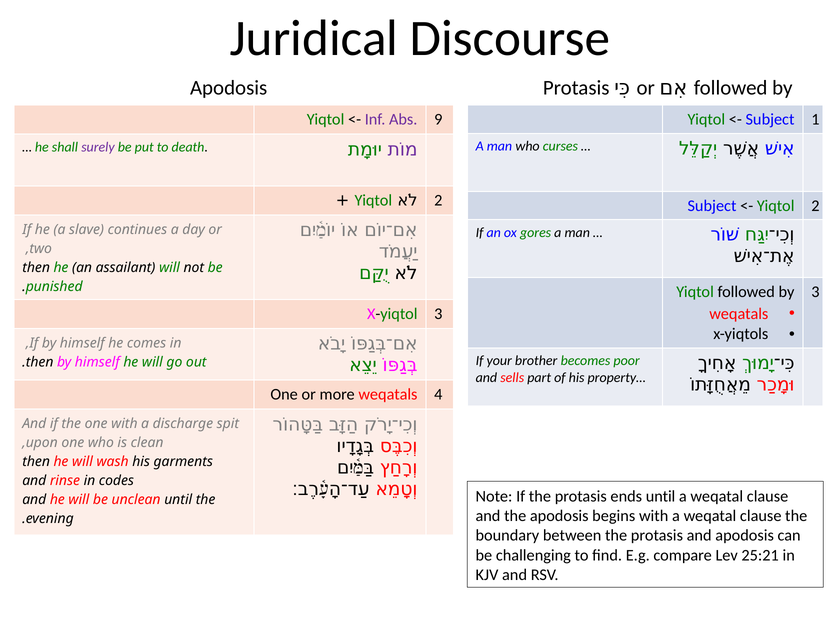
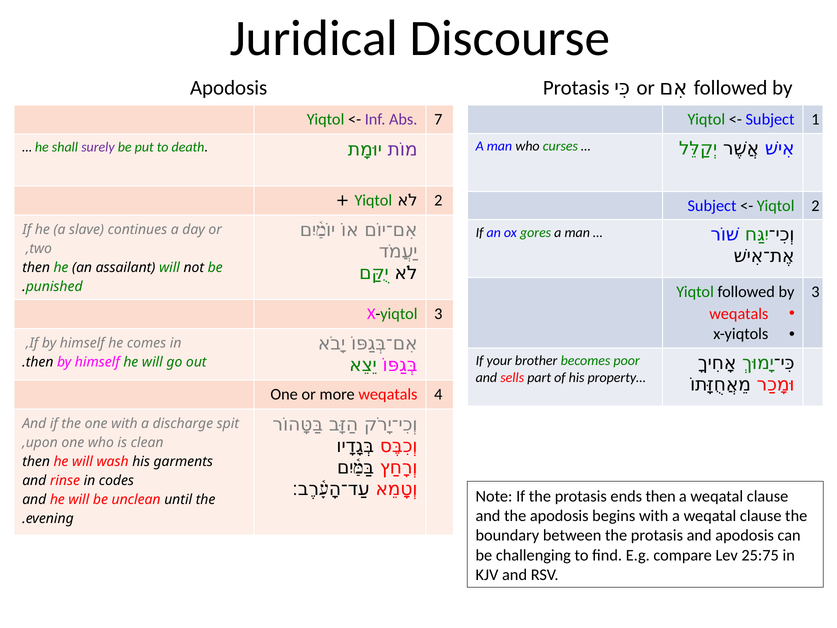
9: 9 -> 7
ends until: until -> then
25:21: 25:21 -> 25:75
